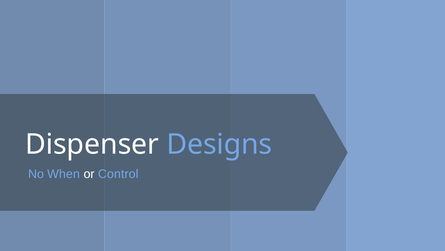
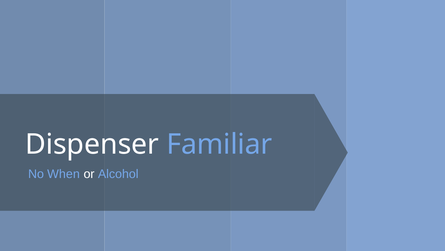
Designs: Designs -> Familiar
Control: Control -> Alcohol
